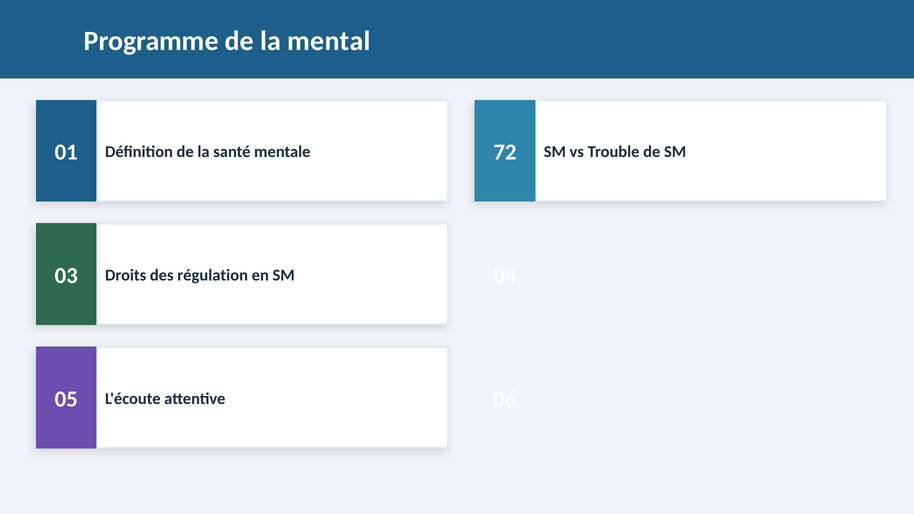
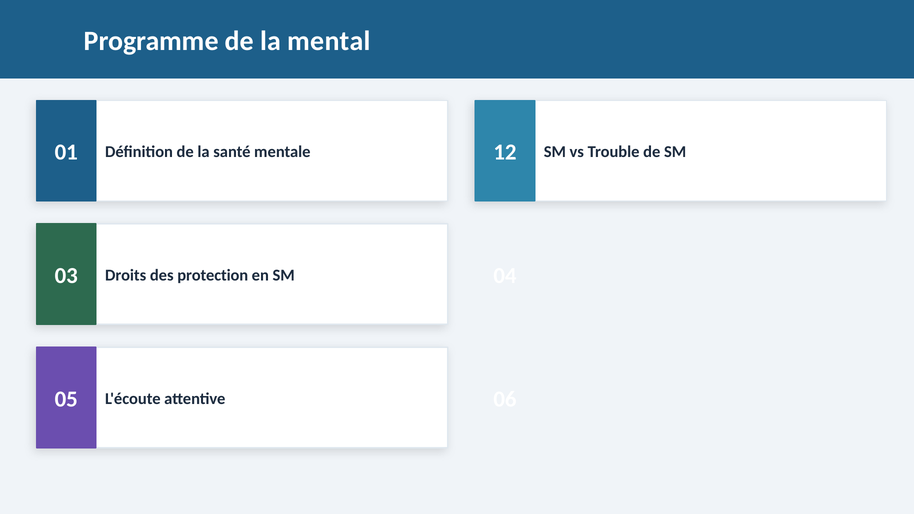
72: 72 -> 12
régulation: régulation -> protection
